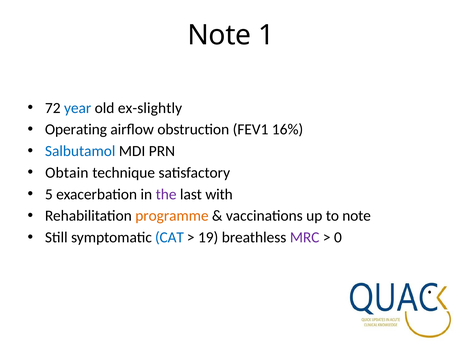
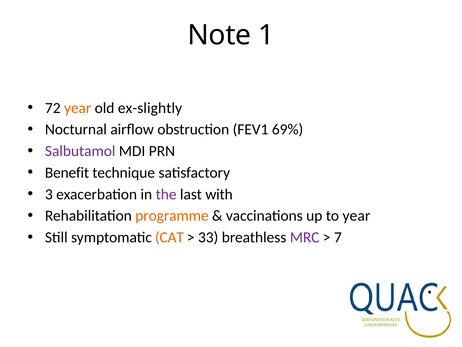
year at (78, 108) colour: blue -> orange
Operating: Operating -> Nocturnal
16%: 16% -> 69%
Salbutamol colour: blue -> purple
Obtain: Obtain -> Benefit
5: 5 -> 3
to note: note -> year
CAT colour: blue -> orange
19: 19 -> 33
0: 0 -> 7
